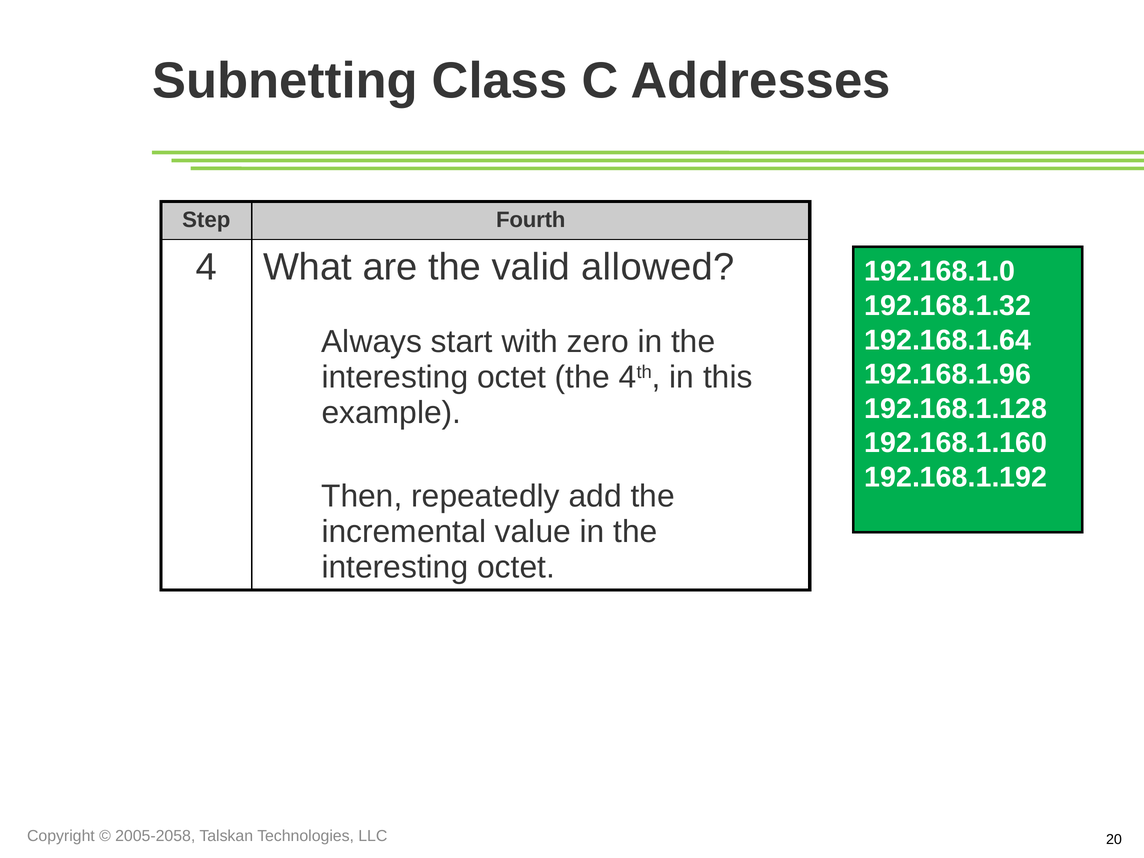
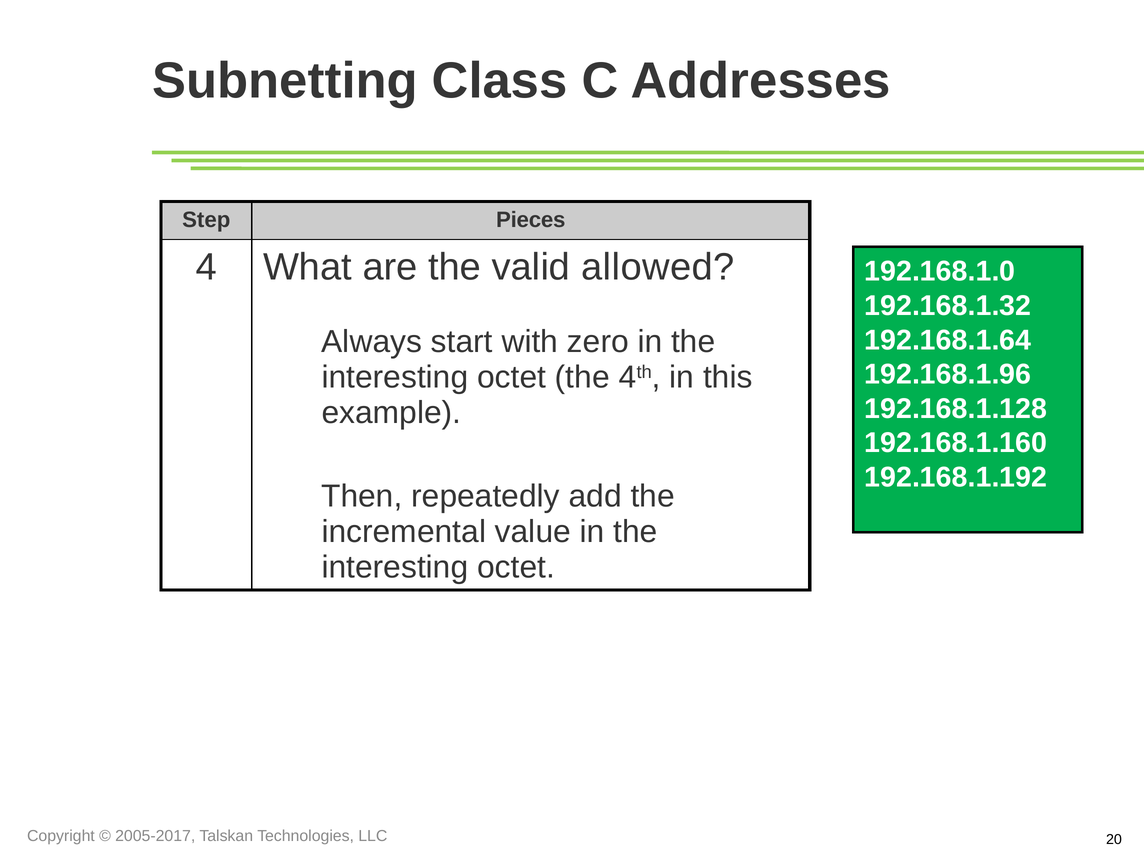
Fourth: Fourth -> Pieces
2005-2058: 2005-2058 -> 2005-2017
